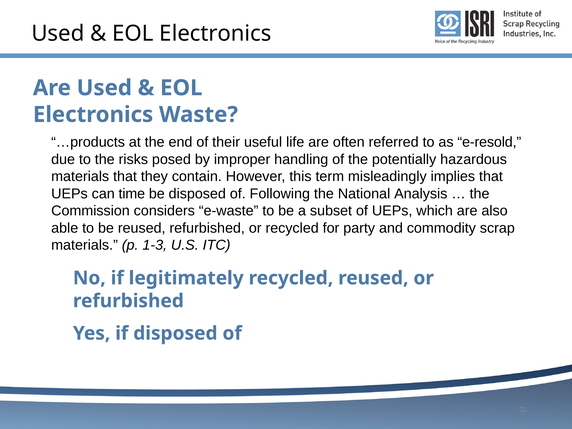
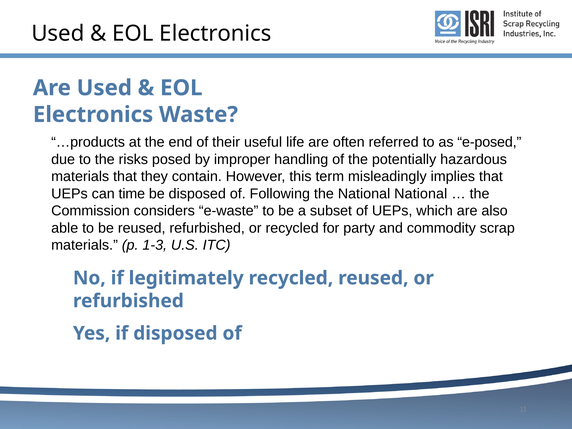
e-resold: e-resold -> e-posed
National Analysis: Analysis -> National
